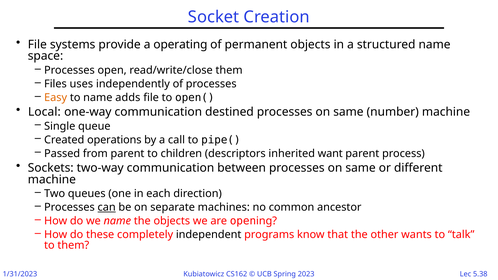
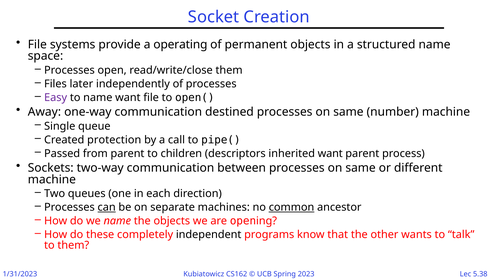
uses: uses -> later
Easy colour: orange -> purple
name adds: adds -> want
Local: Local -> Away
operations: operations -> protection
common underline: none -> present
